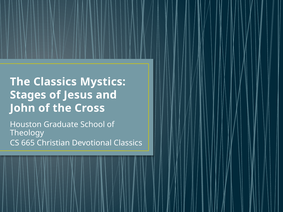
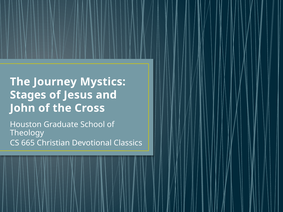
The Classics: Classics -> Journey
